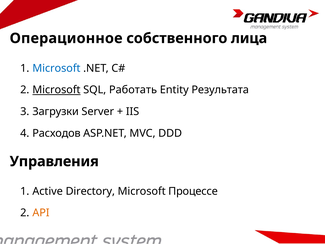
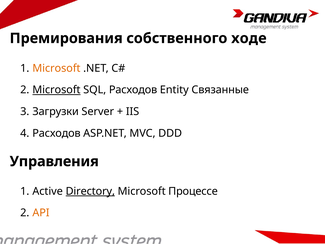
Операционное: Операционное -> Премирования
лица: лица -> ходе
Microsoft at (56, 68) colour: blue -> orange
SQL Работать: Работать -> Расходов
Результата: Результата -> Связанные
Directory underline: none -> present
